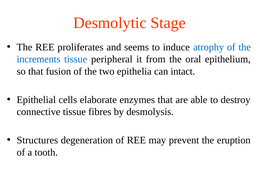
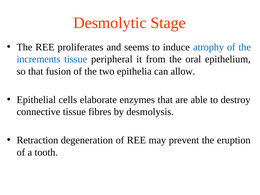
intact: intact -> allow
Structures: Structures -> Retraction
